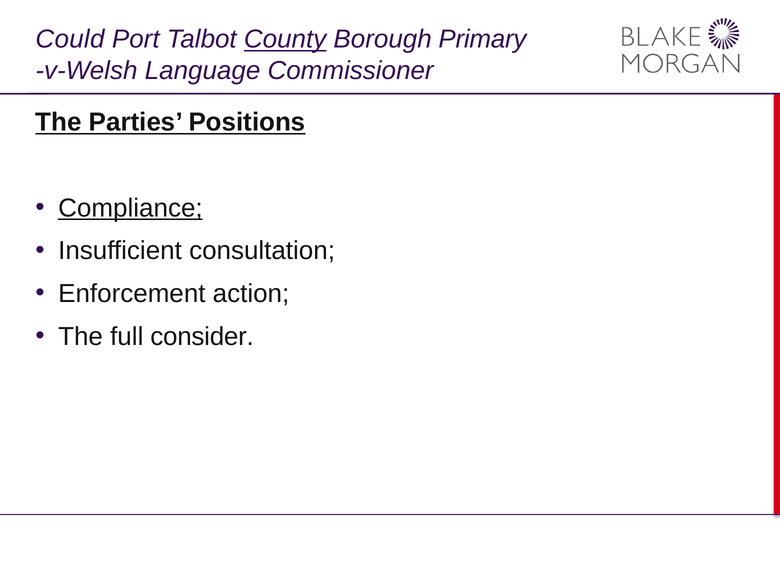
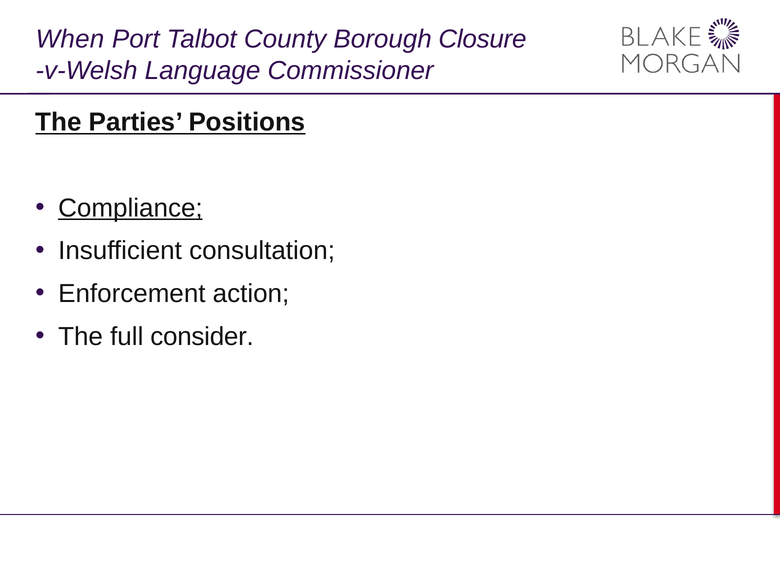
Could: Could -> When
County underline: present -> none
Primary: Primary -> Closure
